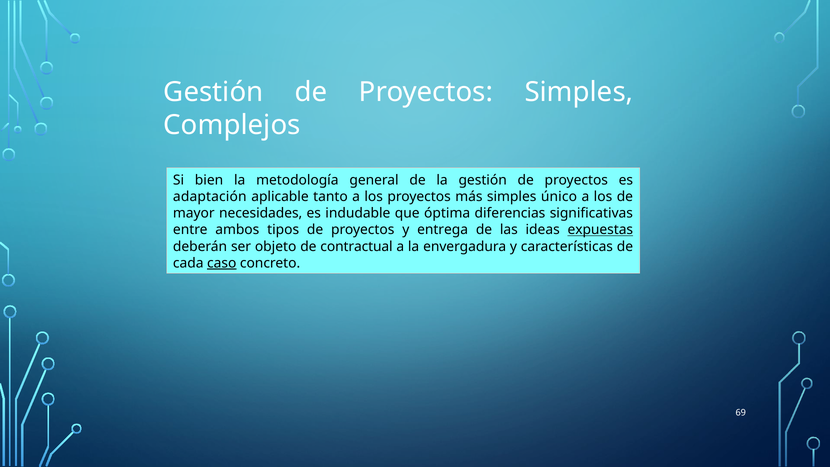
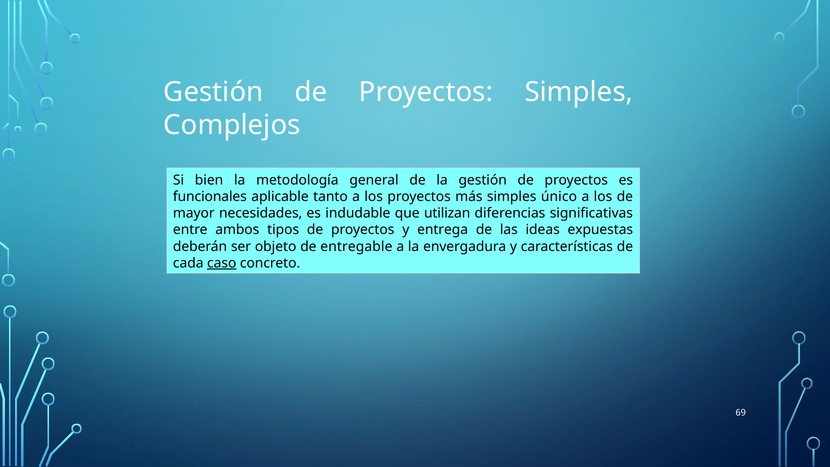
adaptación: adaptación -> funcionales
óptima: óptima -> utilizan
expuestas underline: present -> none
contractual: contractual -> entregable
